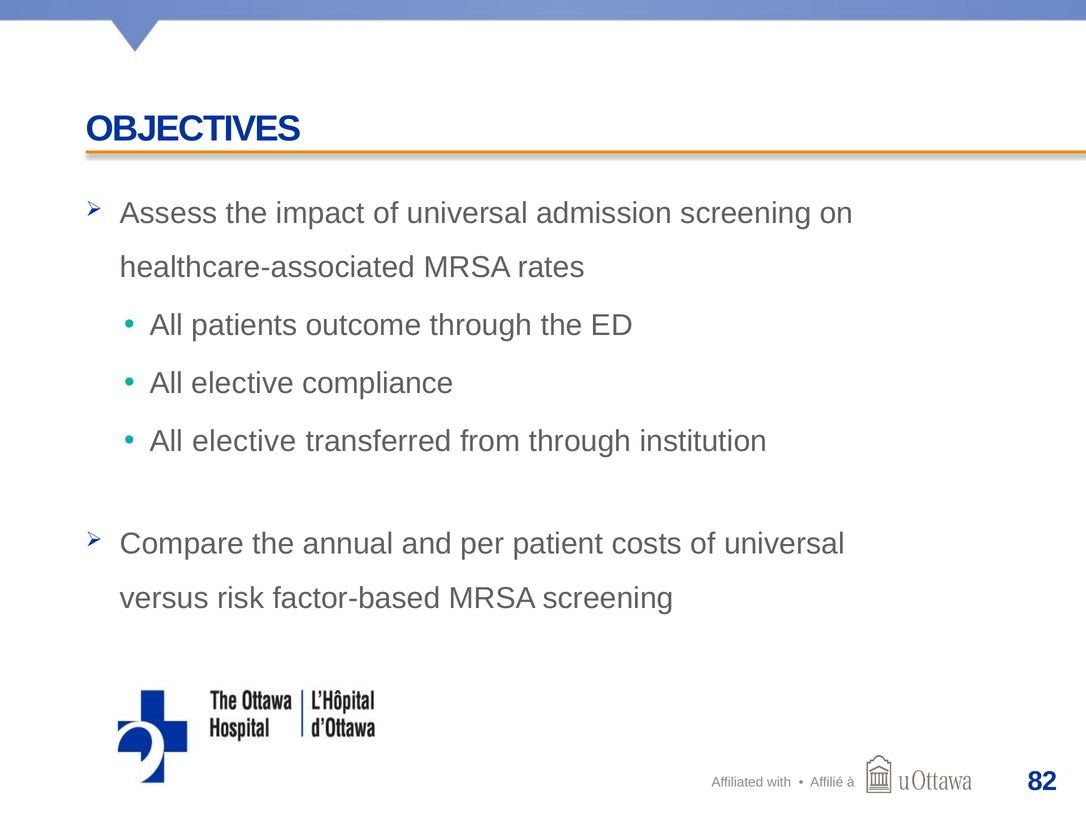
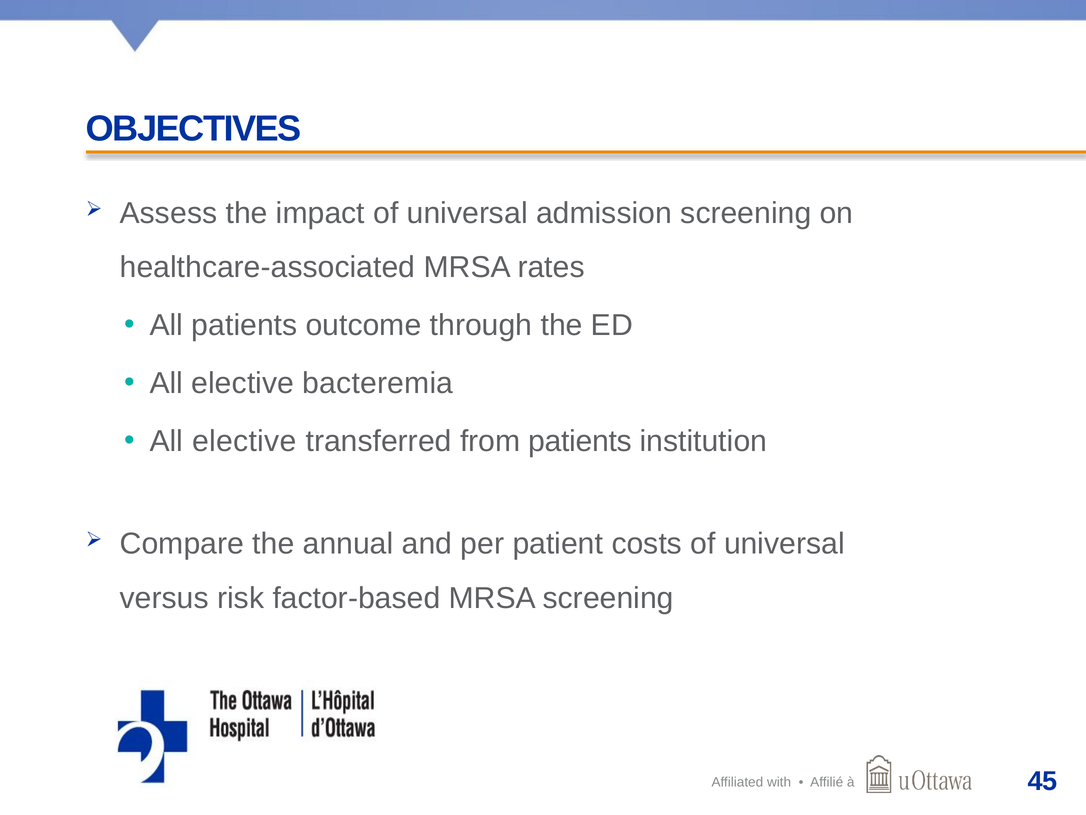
compliance: compliance -> bacteremia
from through: through -> patients
82: 82 -> 45
